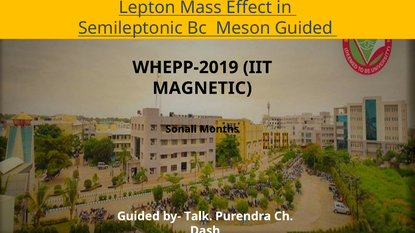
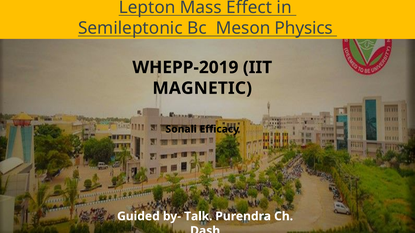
Meson Guided: Guided -> Physics
Months: Months -> Efficacy
